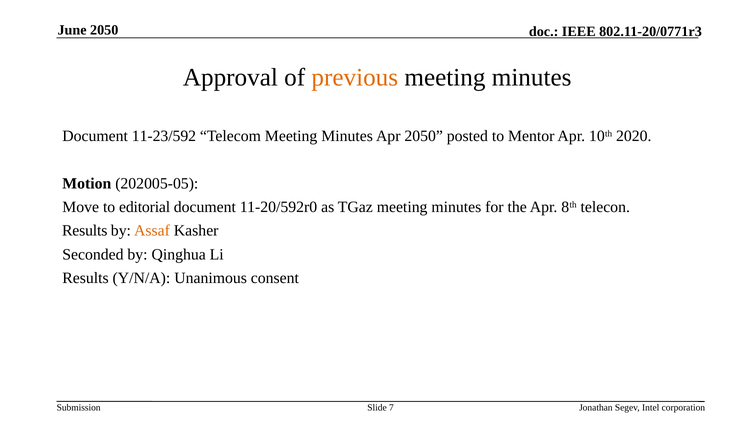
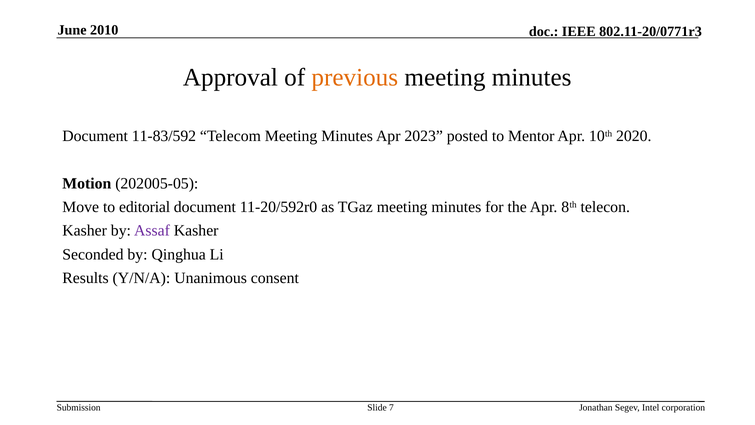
June 2050: 2050 -> 2010
11-23/592: 11-23/592 -> 11-83/592
Apr 2050: 2050 -> 2023
Results at (85, 231): Results -> Kasher
Assaf colour: orange -> purple
